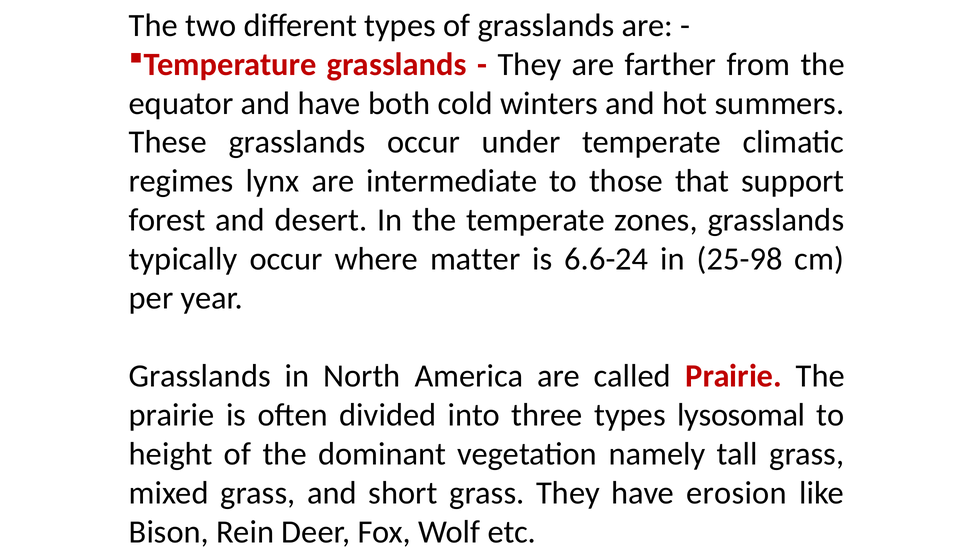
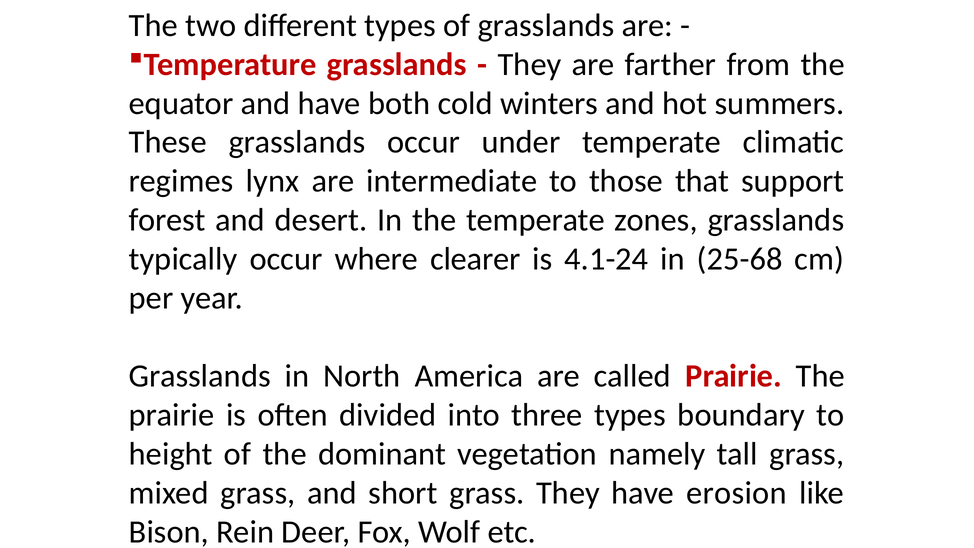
matter: matter -> clearer
6.6-24: 6.6-24 -> 4.1-24
25-98: 25-98 -> 25-68
lysosomal: lysosomal -> boundary
